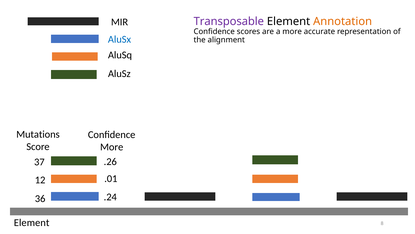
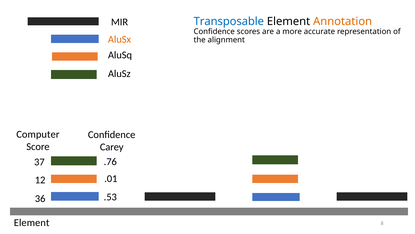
Transposable colour: purple -> blue
AluSx colour: blue -> orange
Mutations: Mutations -> Computer
More at (112, 147): More -> Carey
.26: .26 -> .76
.24: .24 -> .53
